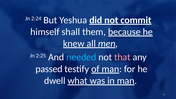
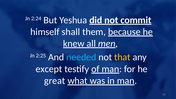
that colour: pink -> yellow
passed: passed -> except
dwell: dwell -> great
